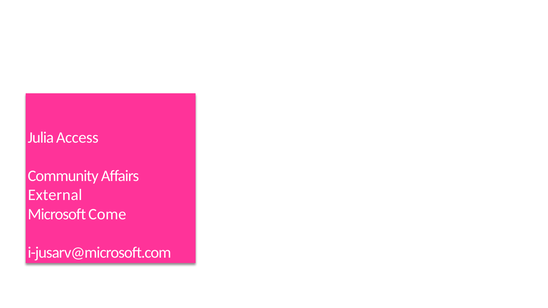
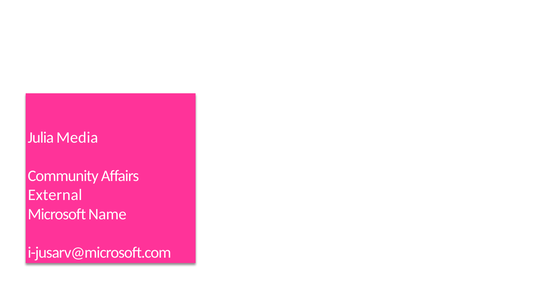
Access: Access -> Media
Come: Come -> Name
